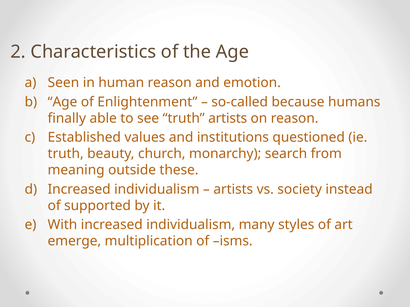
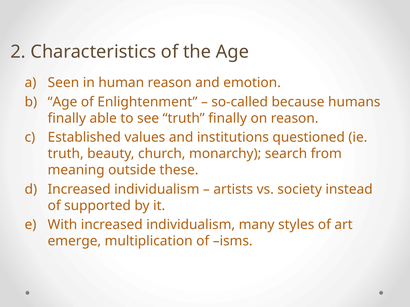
truth artists: artists -> finally
